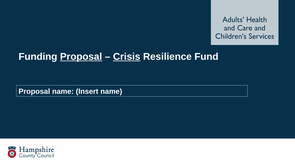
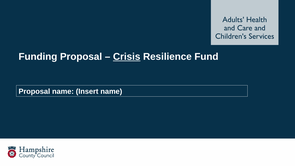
Proposal at (81, 57) underline: present -> none
